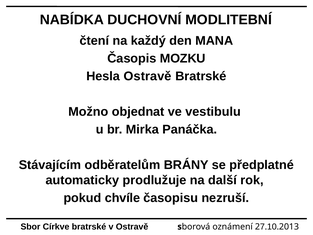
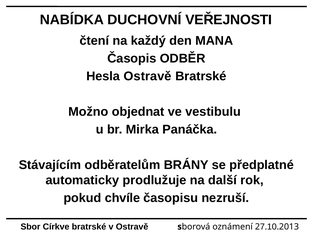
MODLITEBNÍ: MODLITEBNÍ -> VEŘEJNOSTI
MOZKU: MOZKU -> ODBĚR
